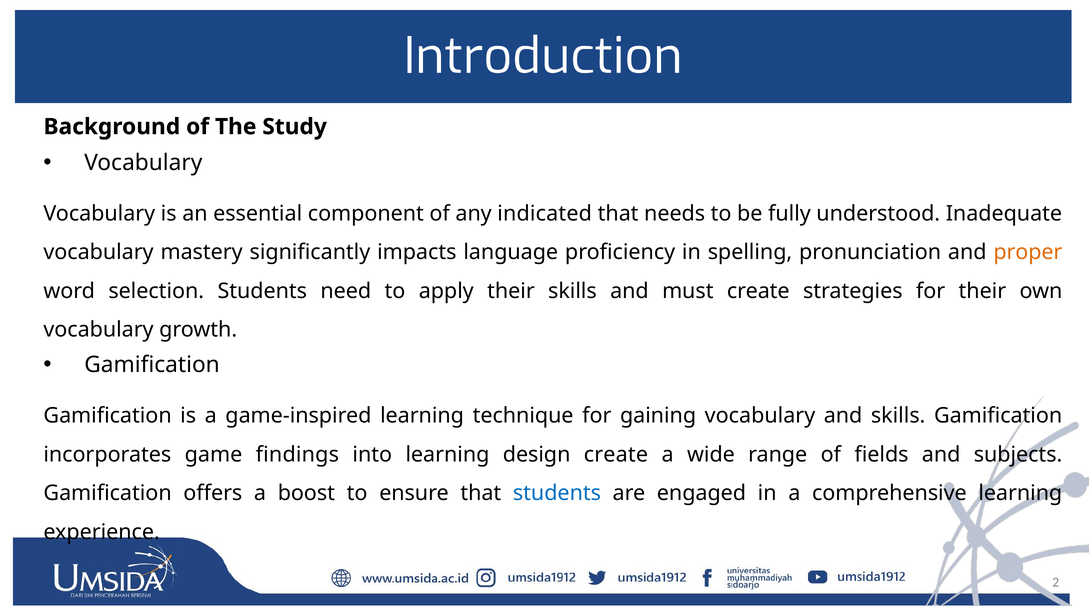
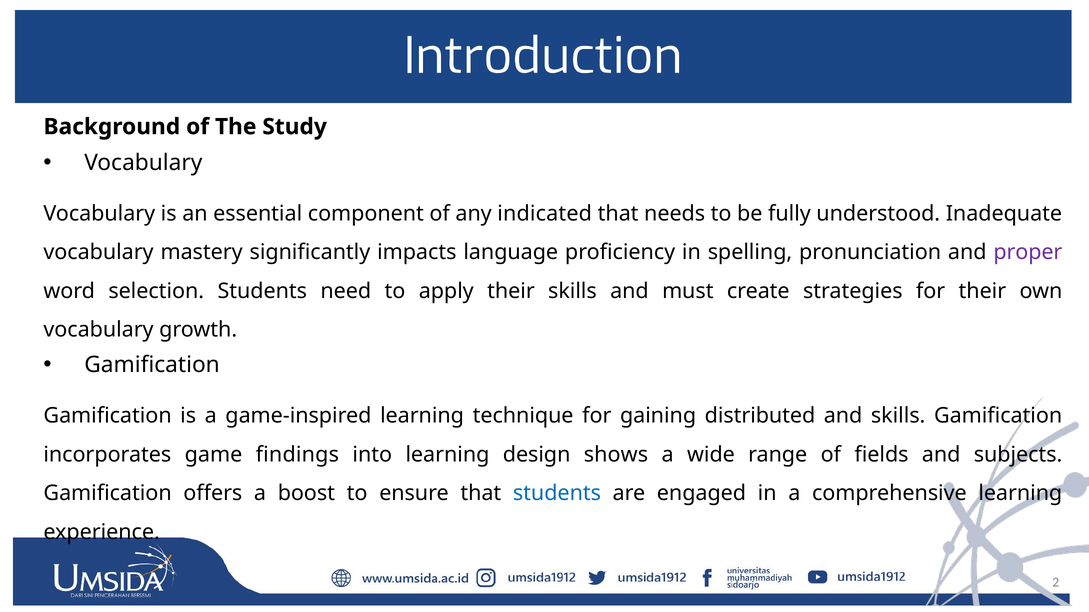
proper colour: orange -> purple
gaining vocabulary: vocabulary -> distributed
design create: create -> shows
